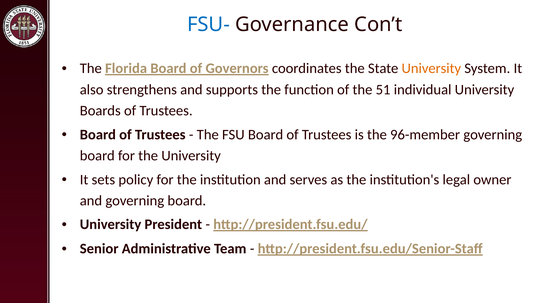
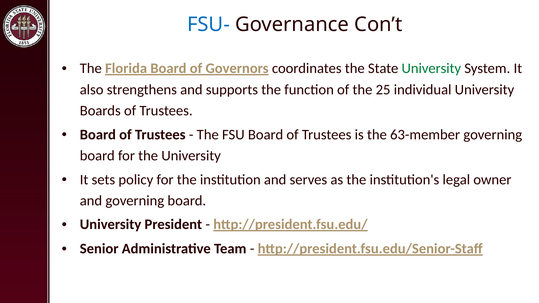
University at (431, 68) colour: orange -> green
51: 51 -> 25
96-member: 96-member -> 63-member
